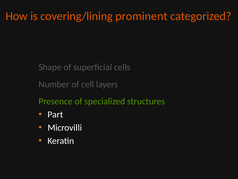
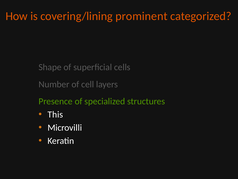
Part: Part -> This
